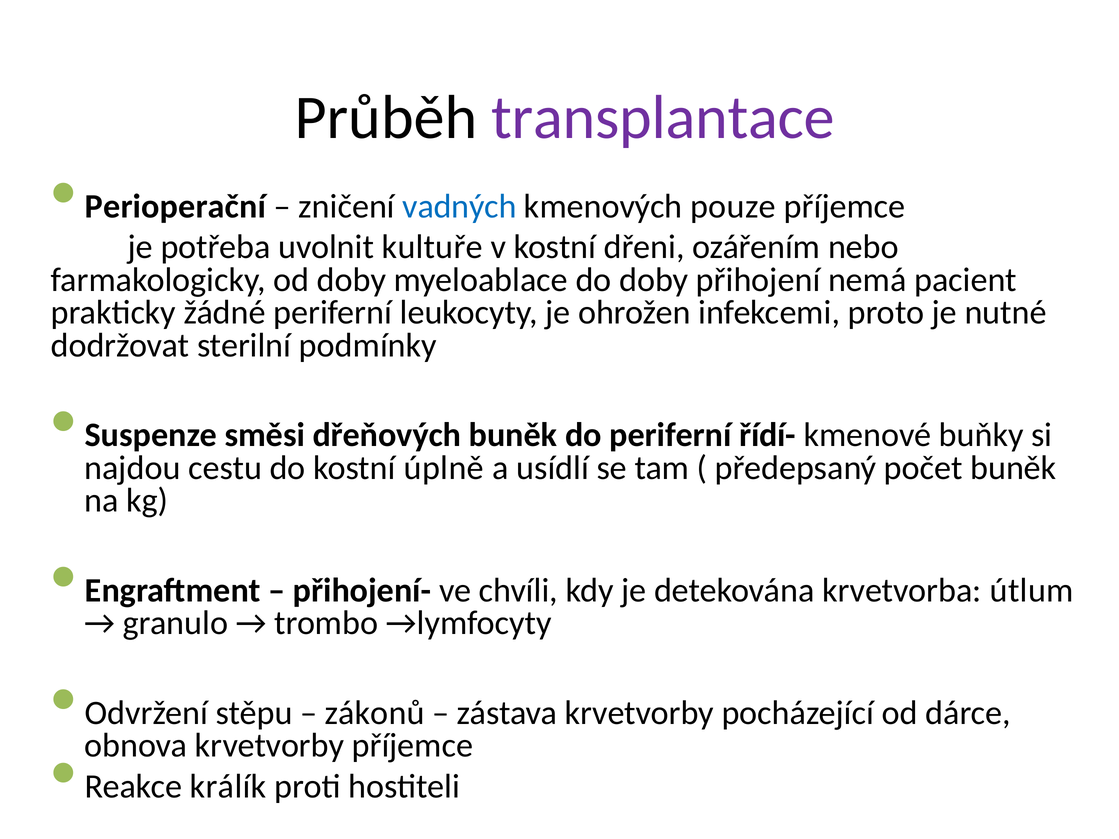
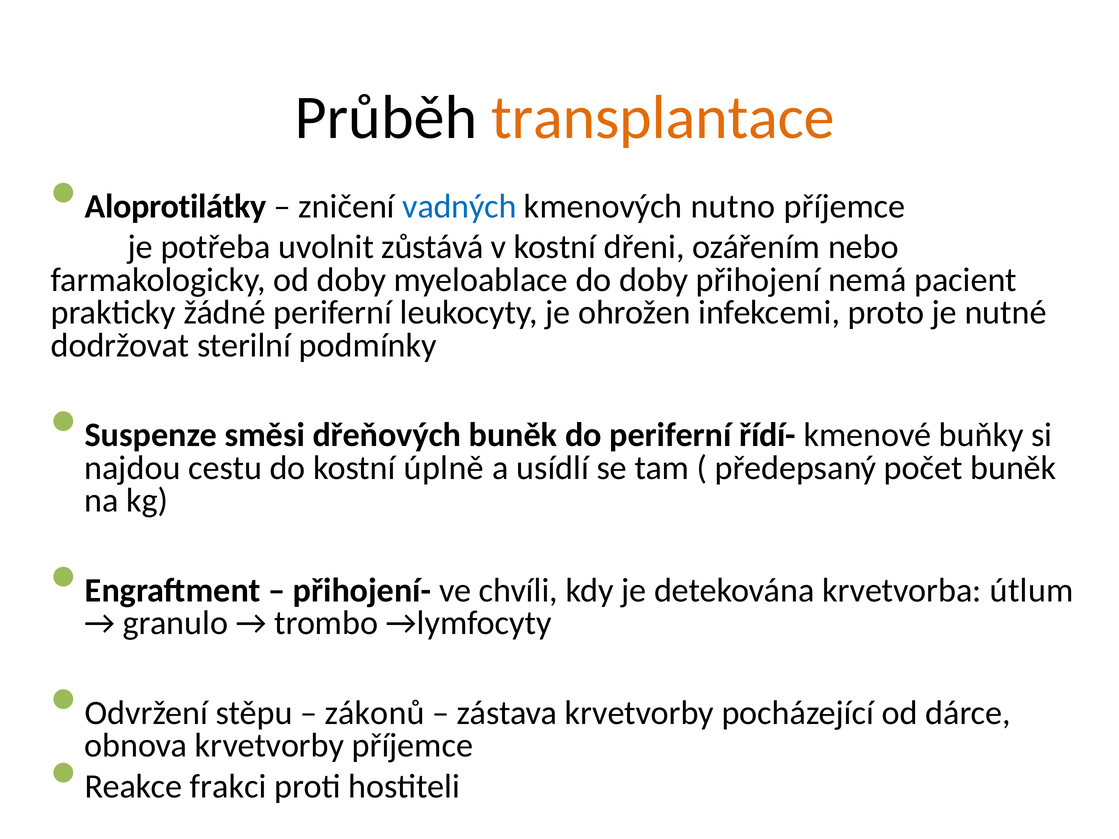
transplantace colour: purple -> orange
Perioperační: Perioperační -> Aloprotilátky
pouze: pouze -> nutno
kultuře: kultuře -> zůstává
králík: králík -> frakci
